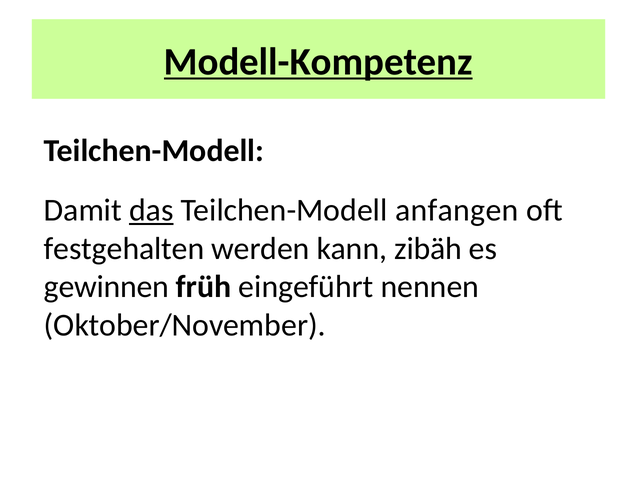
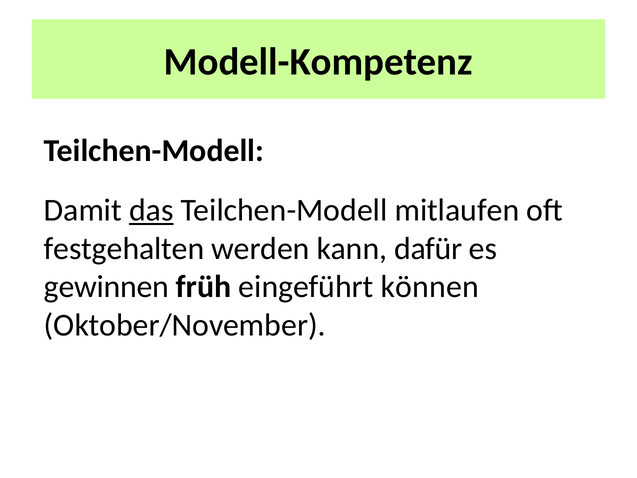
Modell-Kompetenz underline: present -> none
anfangen: anfangen -> mitlaufen
zibäh: zibäh -> dafür
nennen: nennen -> können
